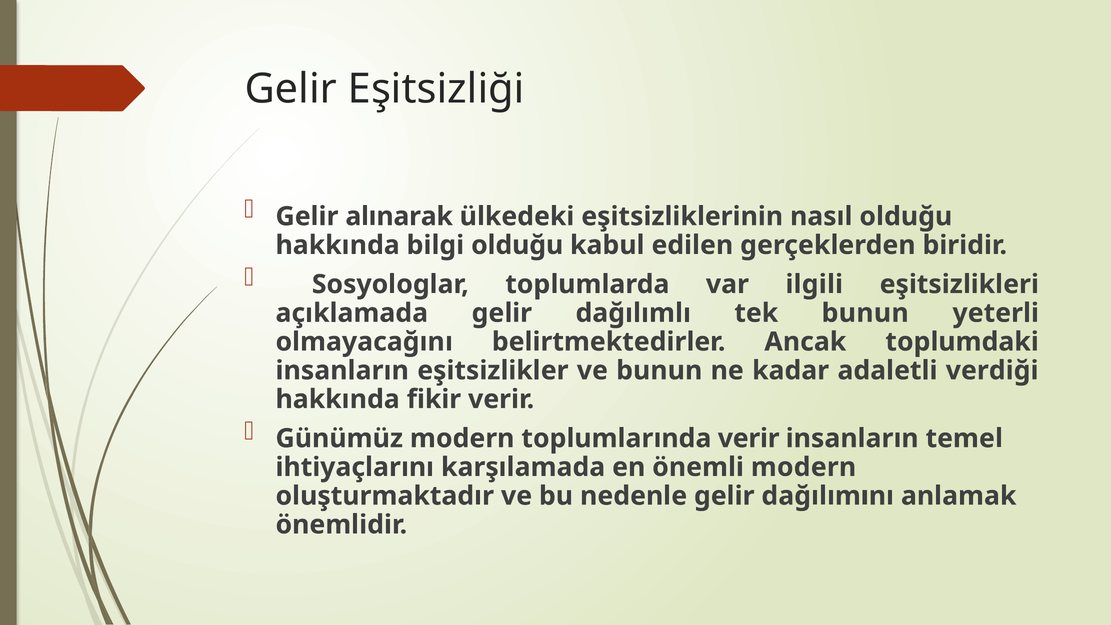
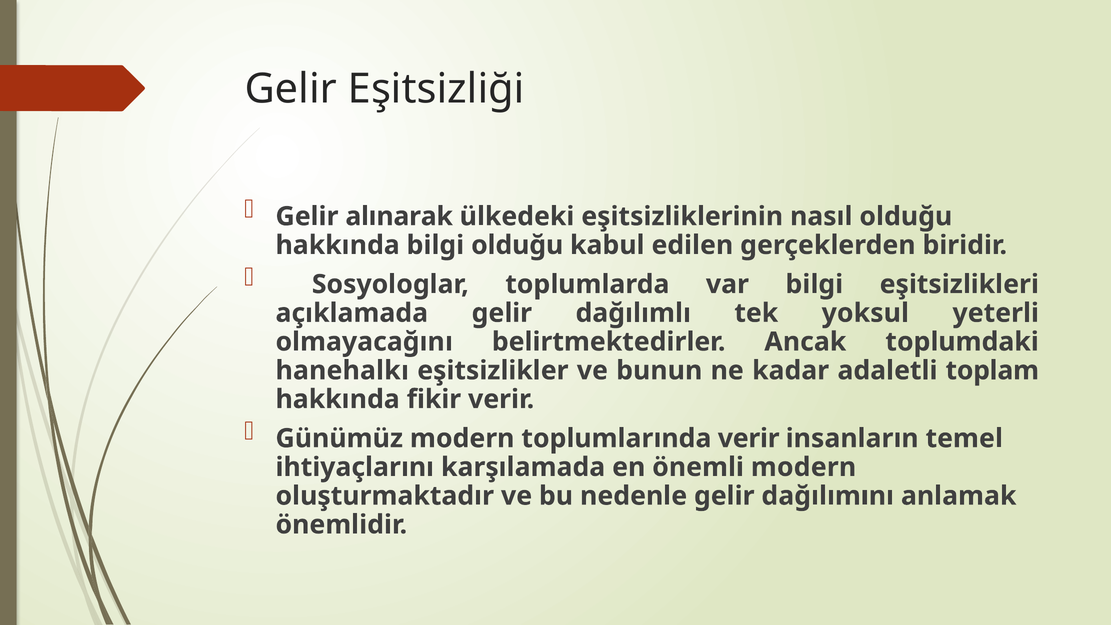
var ilgili: ilgili -> bilgi
tek bunun: bunun -> yoksul
insanların at (342, 371): insanların -> hanehalkı
verdiği: verdiği -> toplam
